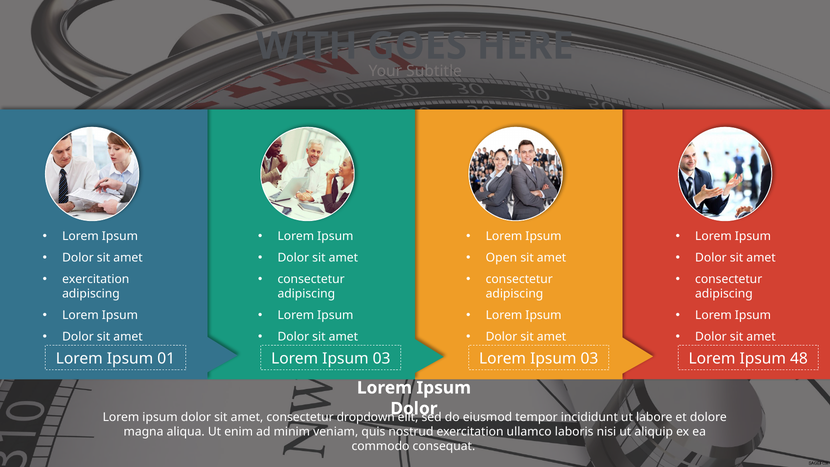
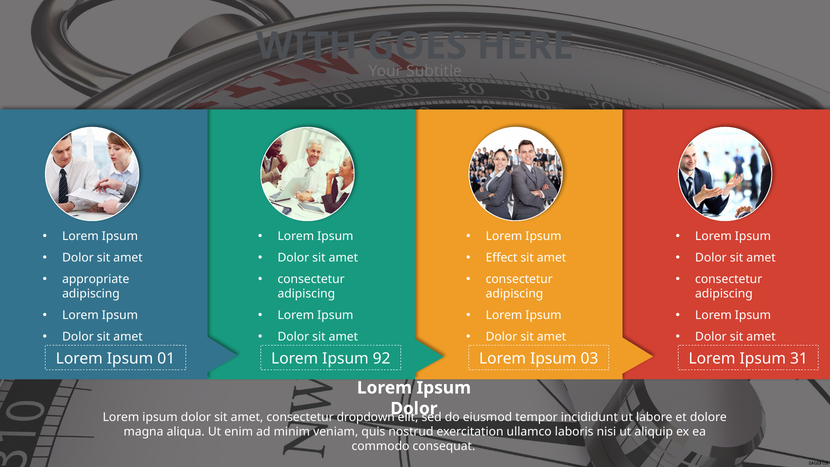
Open: Open -> Effect
exercitation at (96, 279): exercitation -> appropriate
01 Lorem Ipsum 03: 03 -> 92
48: 48 -> 31
